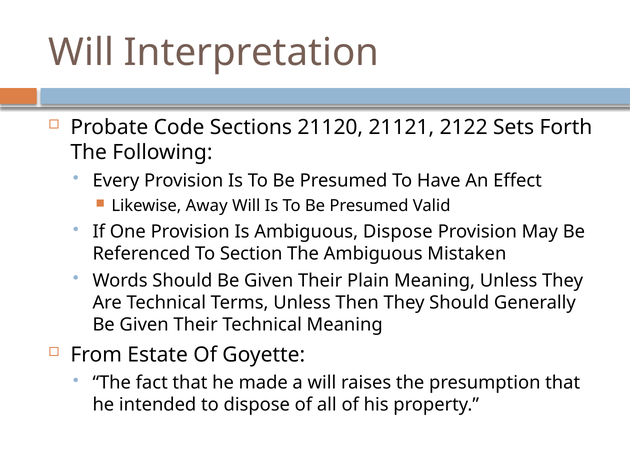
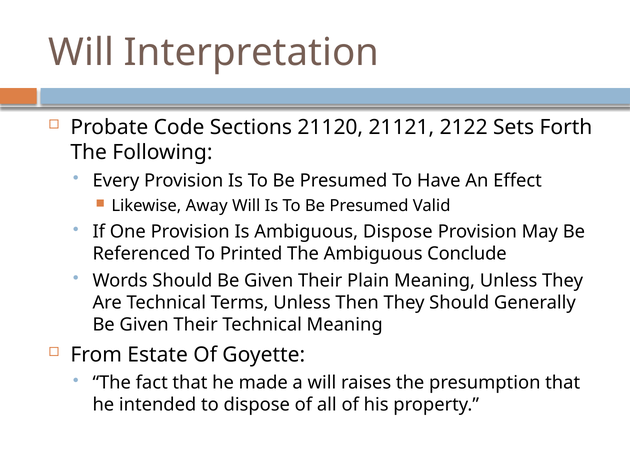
Section: Section -> Printed
Mistaken: Mistaken -> Conclude
